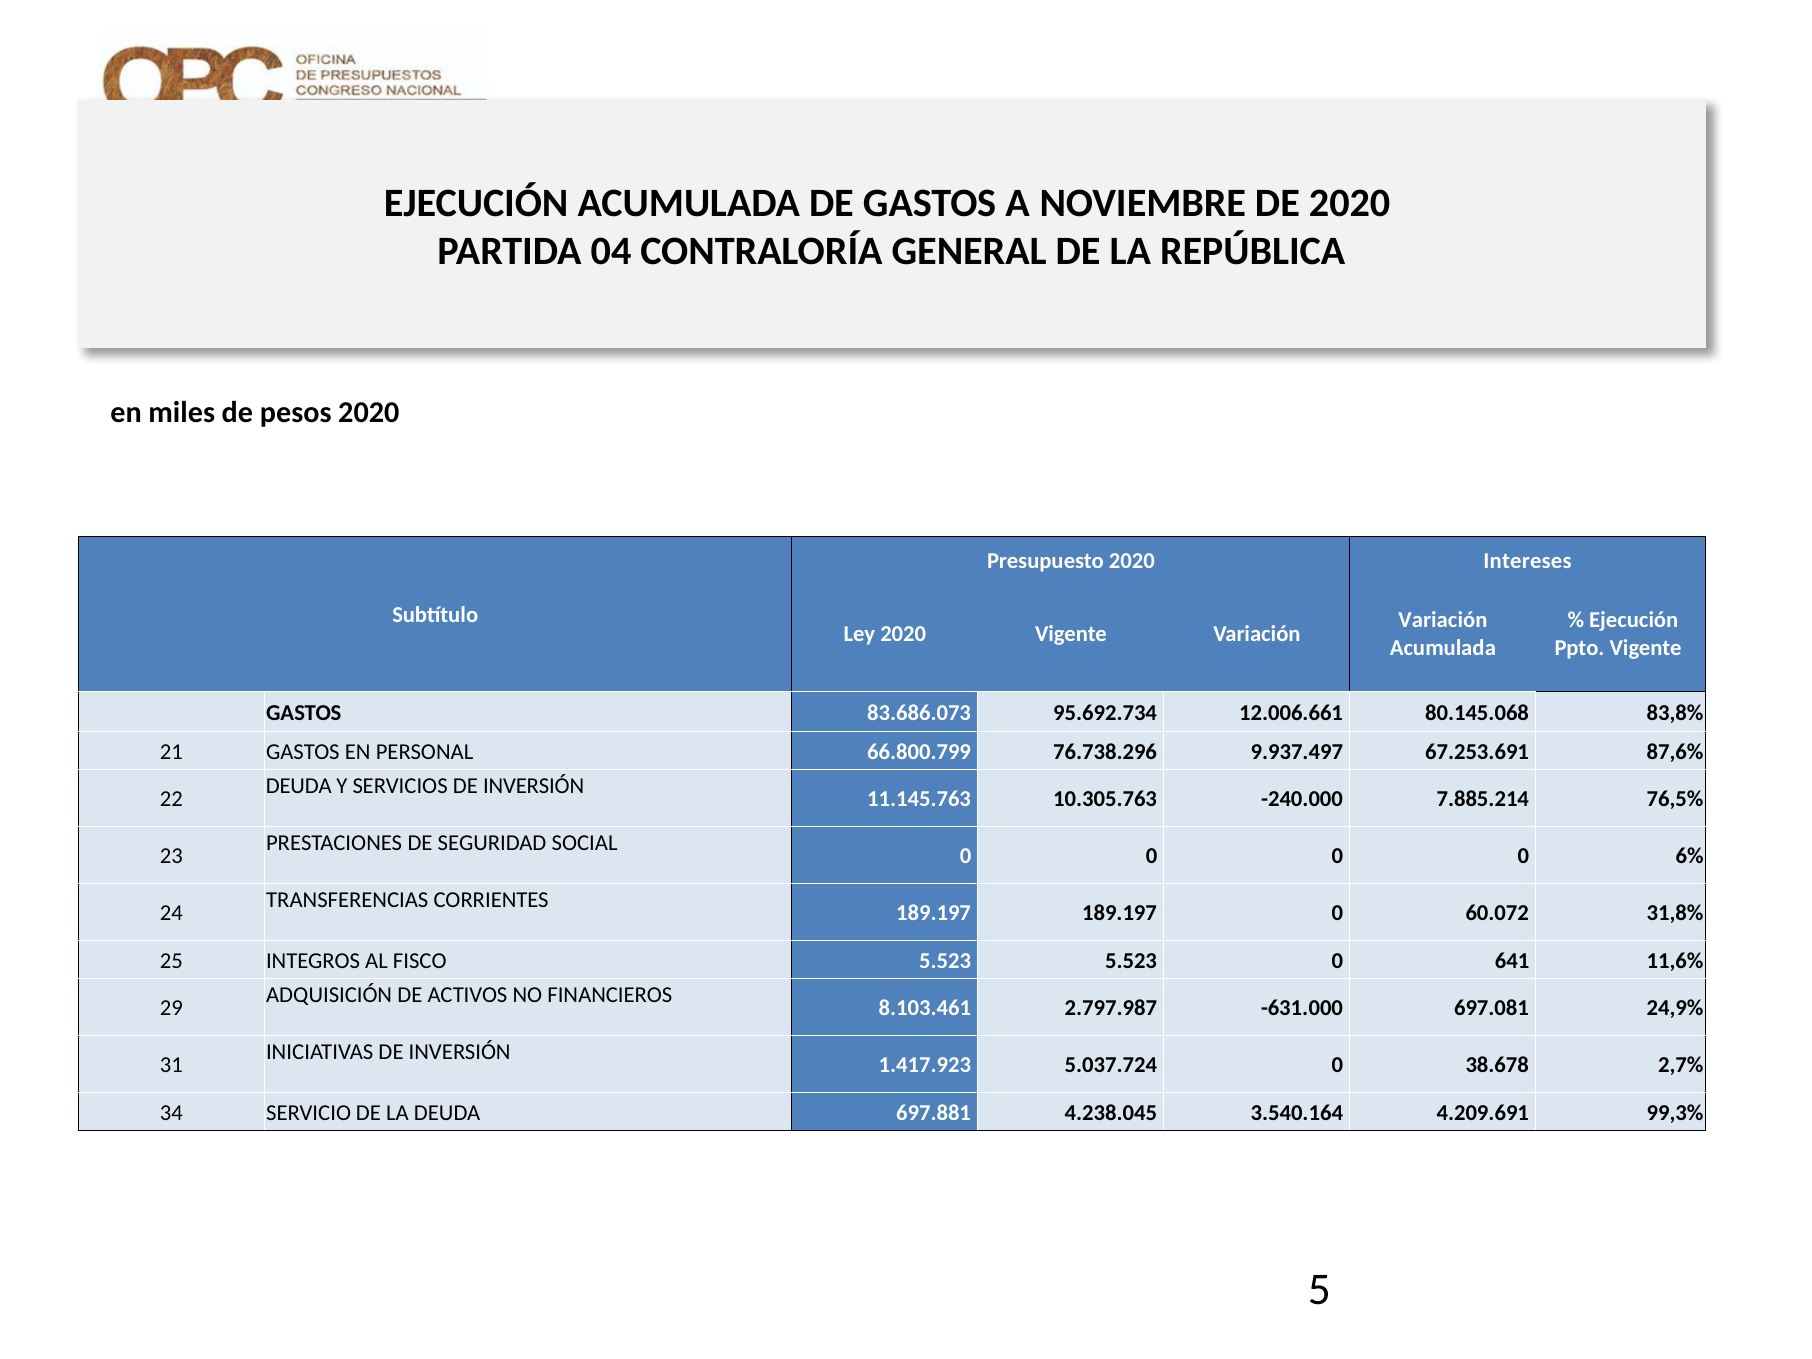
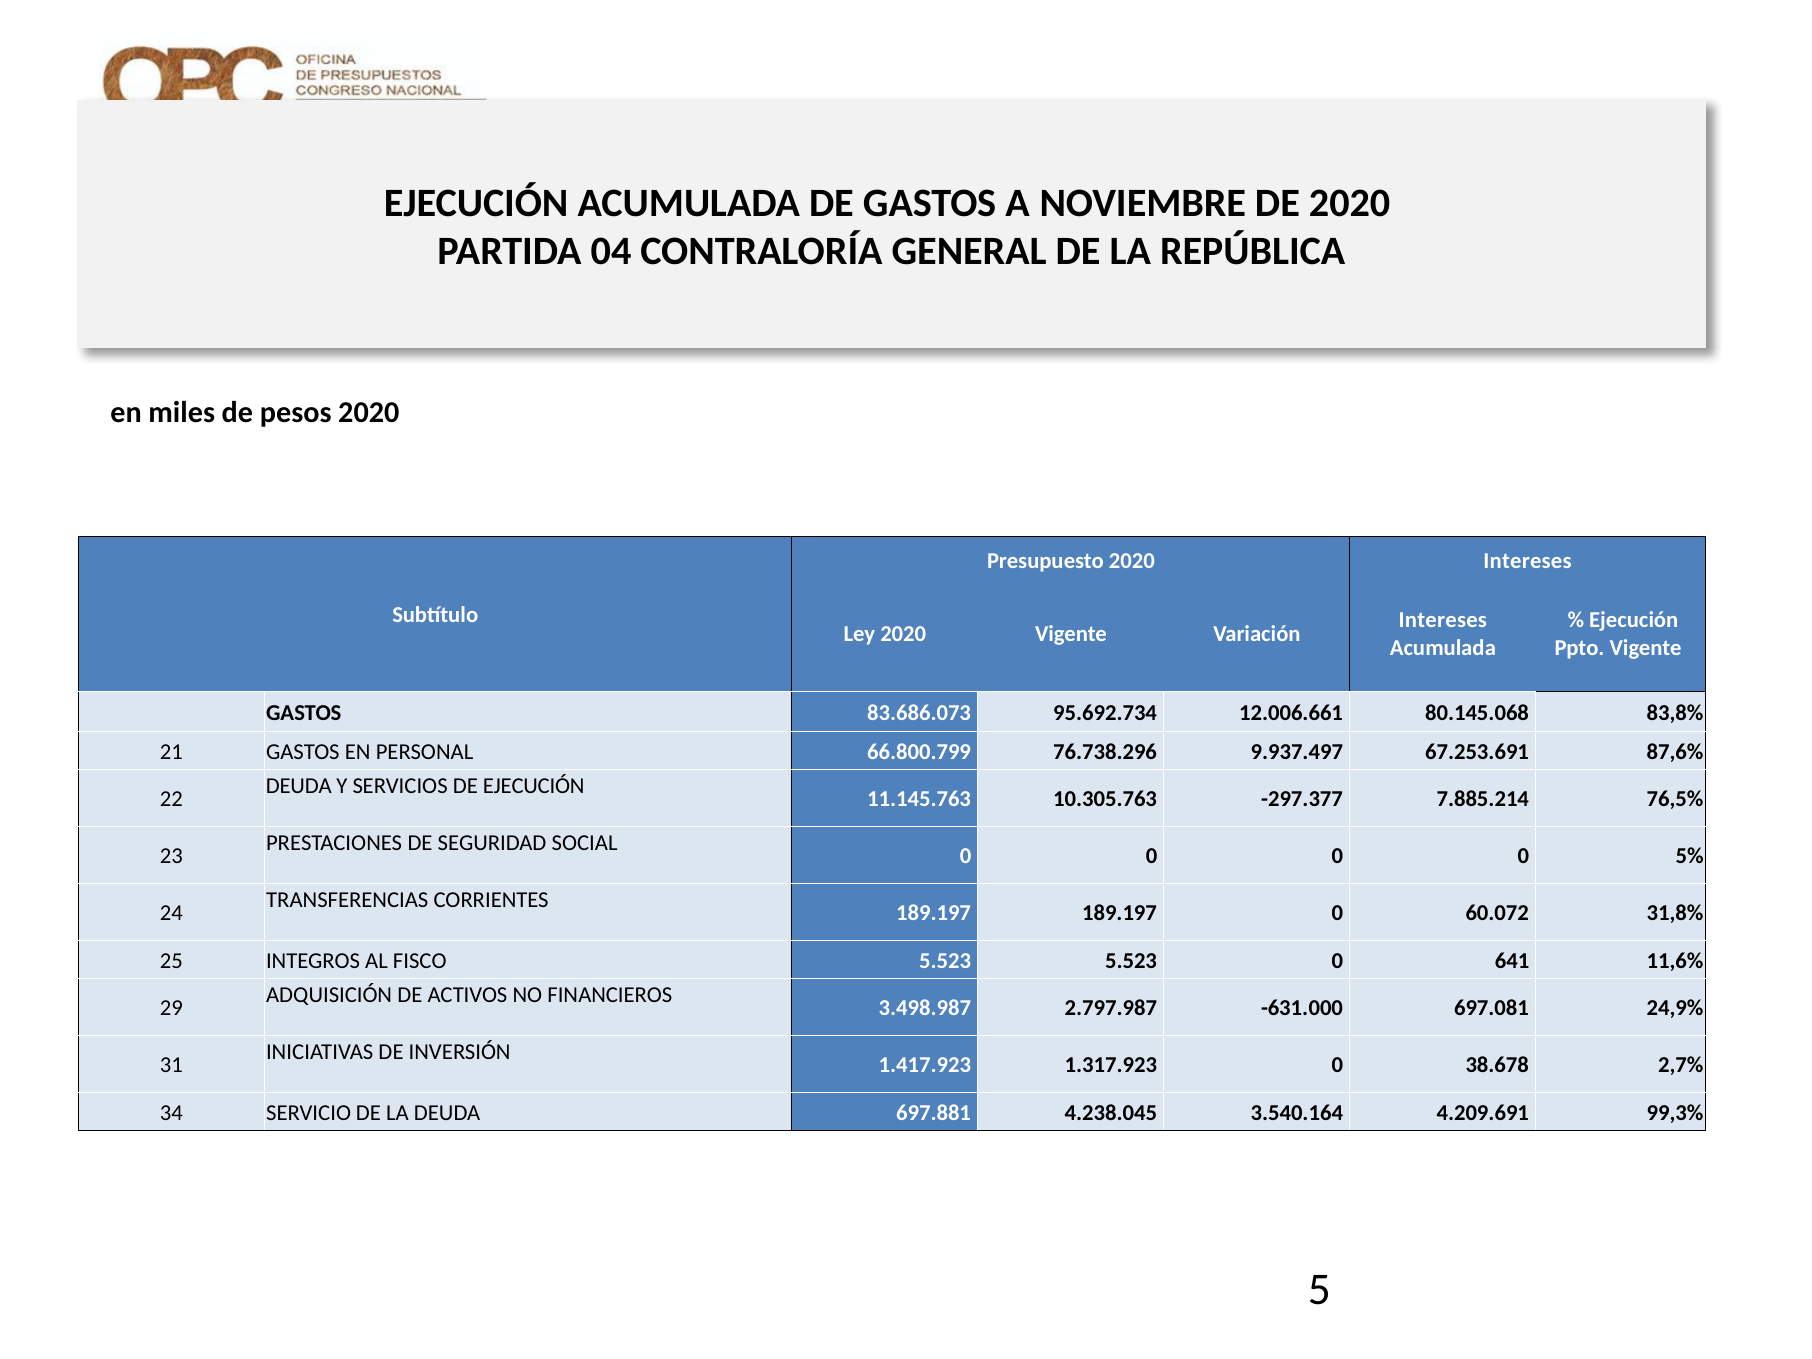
Variación at (1443, 620): Variación -> Intereses
SERVICIOS DE INVERSIÓN: INVERSIÓN -> EJECUCIÓN
-240.000: -240.000 -> -297.377
6%: 6% -> 5%
8.103.461: 8.103.461 -> 3.498.987
5.037.724: 5.037.724 -> 1.317.923
